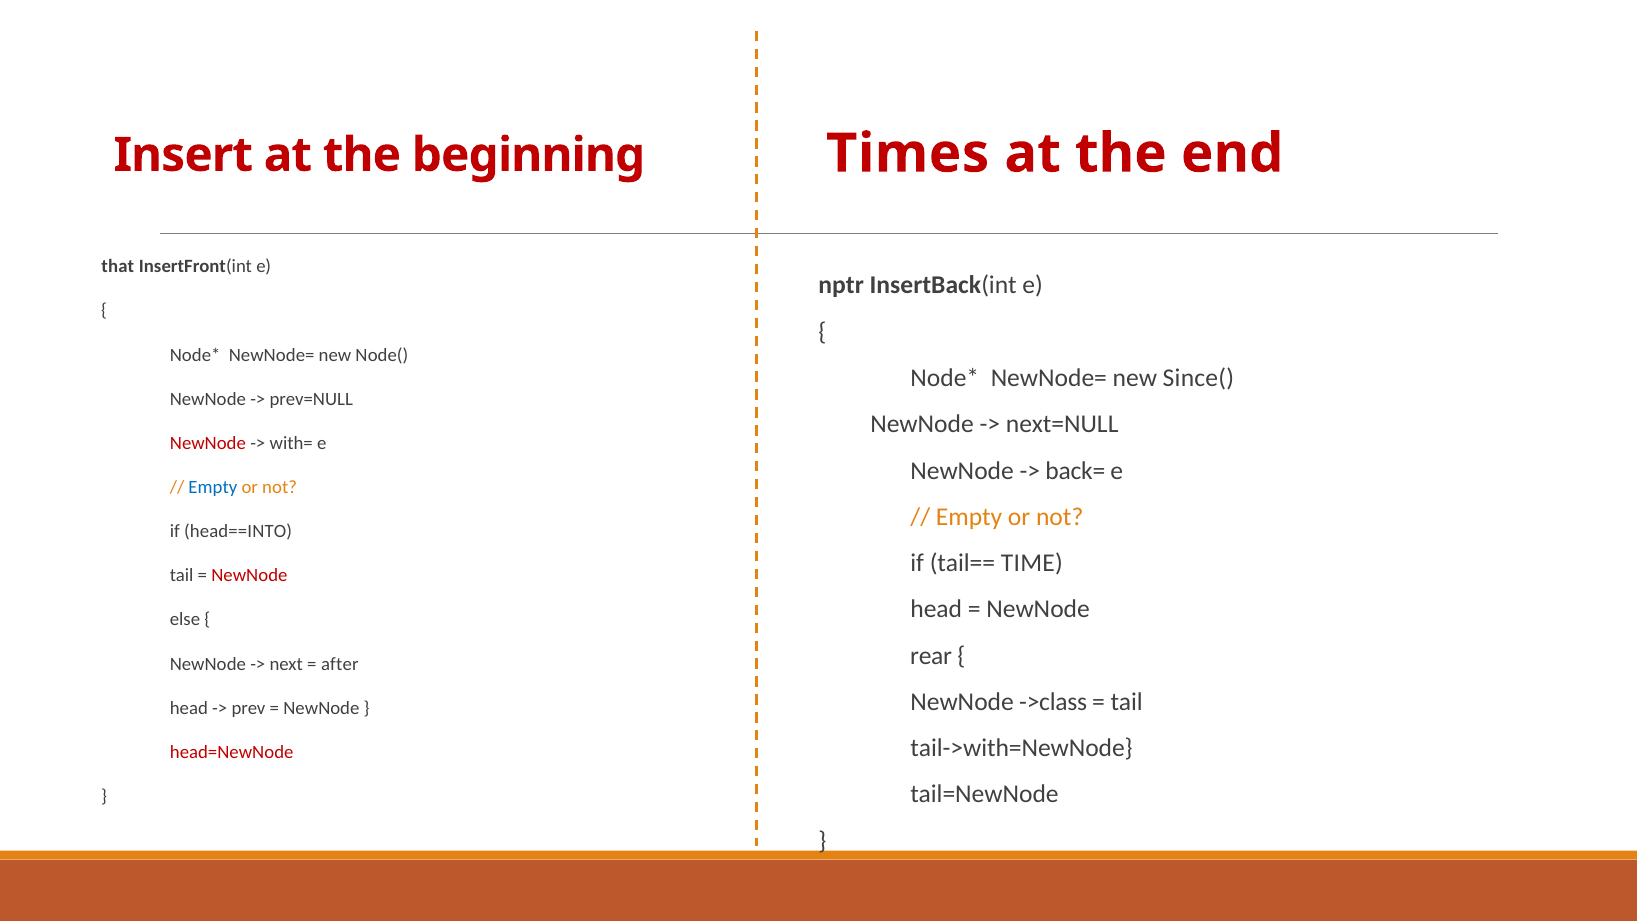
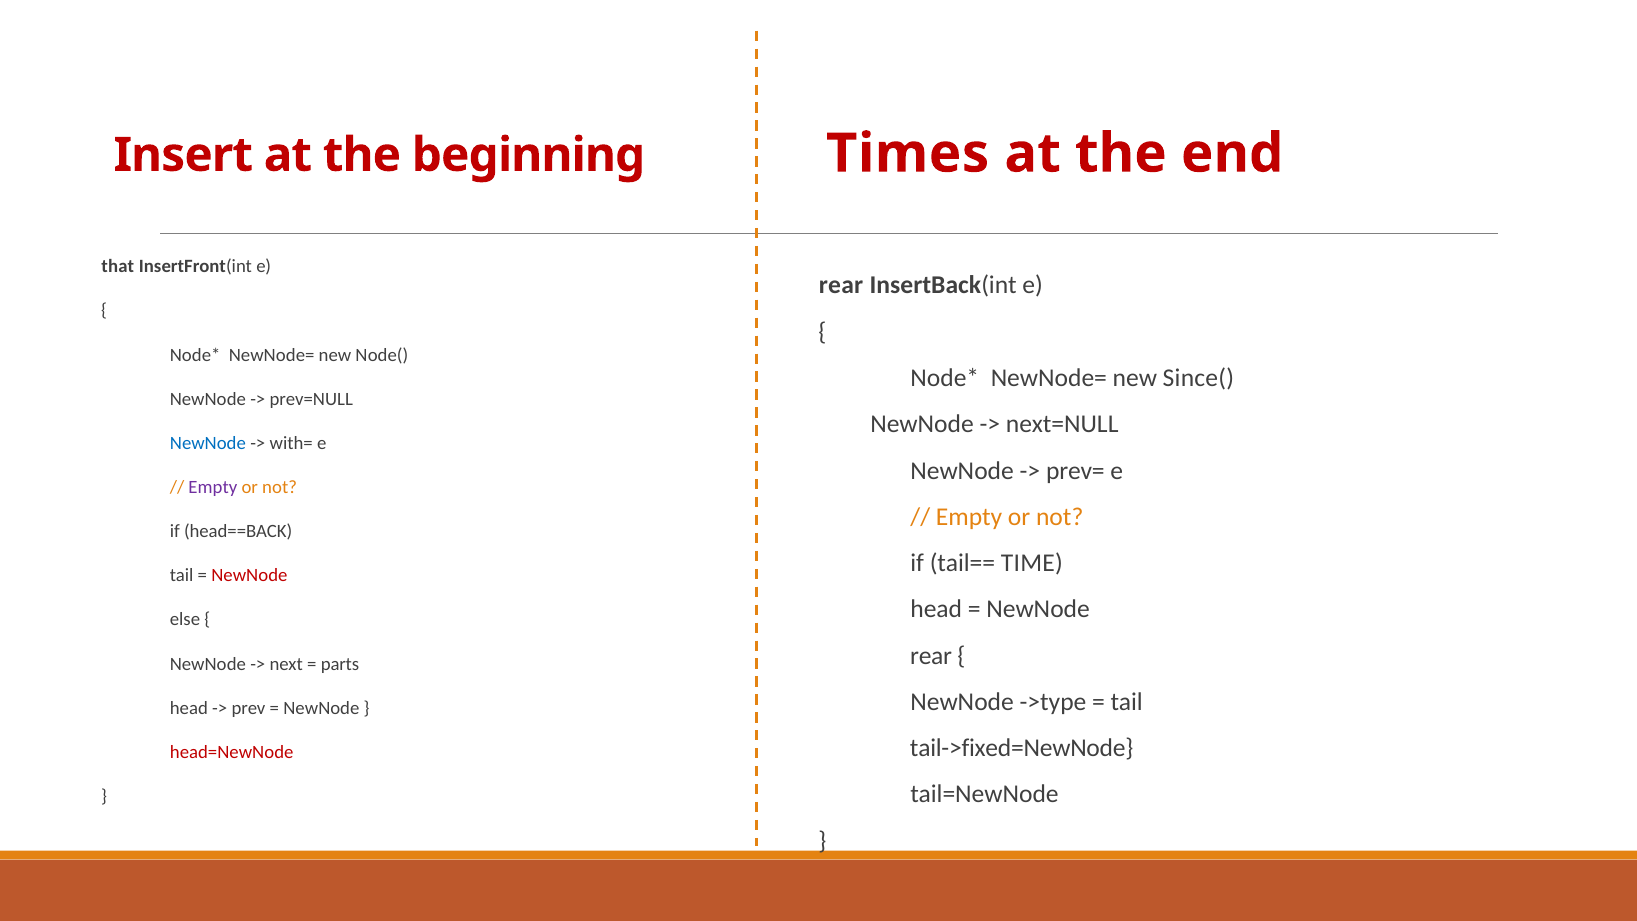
nptr at (841, 285): nptr -> rear
NewNode at (208, 443) colour: red -> blue
back=: back= -> prev=
Empty at (213, 487) colour: blue -> purple
head==INTO: head==INTO -> head==BACK
after: after -> parts
->class: ->class -> ->type
tail->with=NewNode: tail->with=NewNode -> tail->fixed=NewNode
